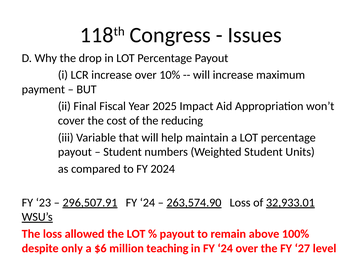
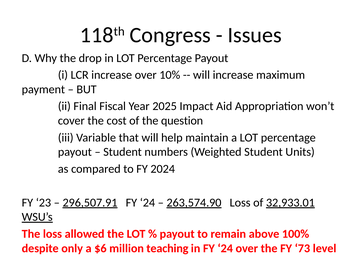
reducing: reducing -> question
27: 27 -> 73
